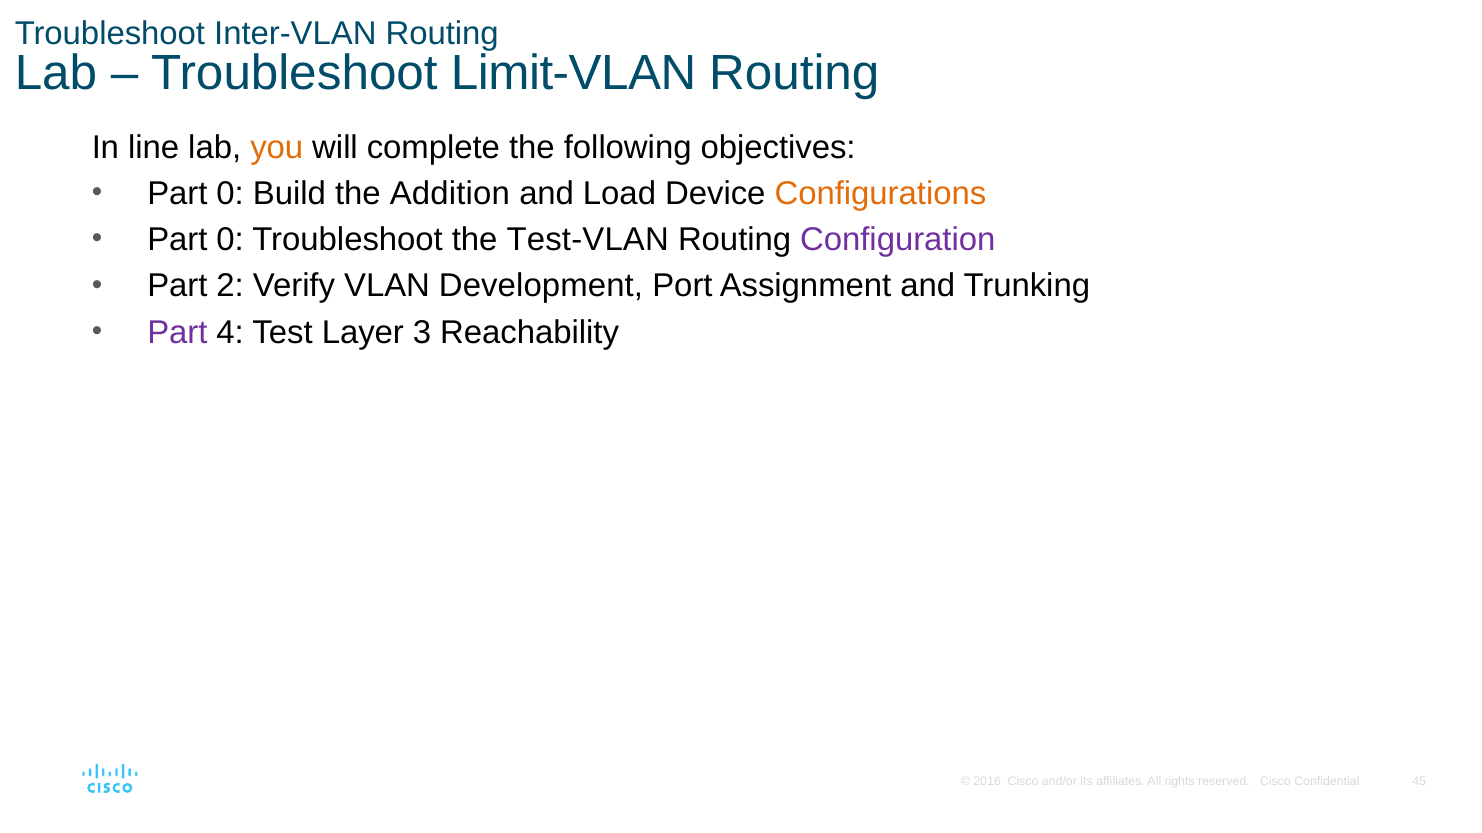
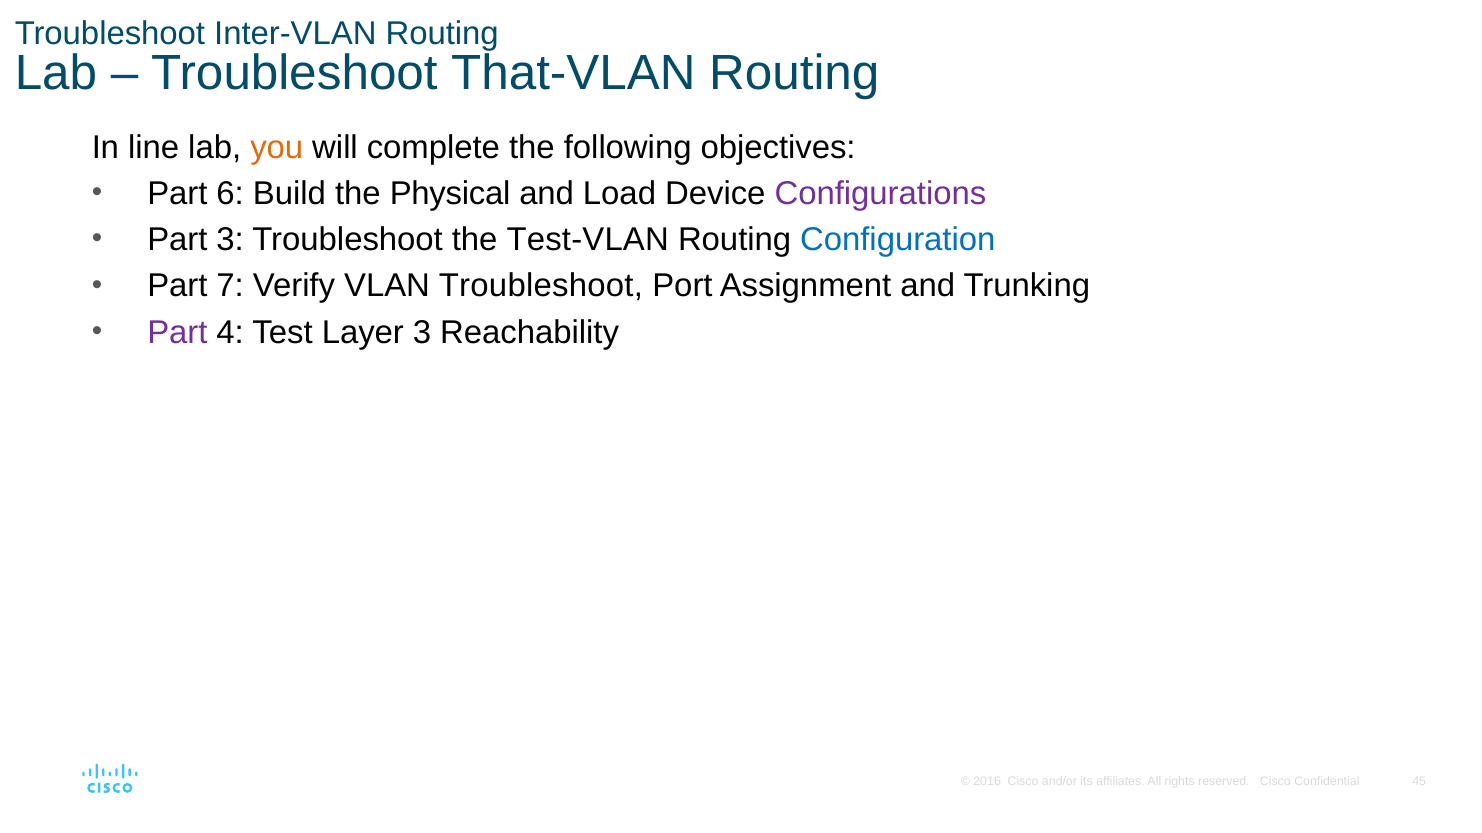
Limit-VLAN: Limit-VLAN -> That-VLAN
0 at (230, 194): 0 -> 6
Addition: Addition -> Physical
Configurations colour: orange -> purple
0 at (230, 240): 0 -> 3
Configuration colour: purple -> blue
2: 2 -> 7
VLAN Development: Development -> Troubleshoot
